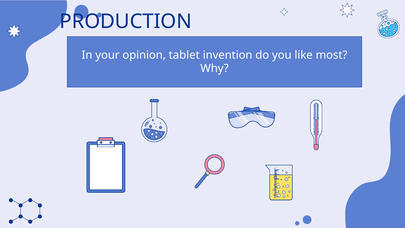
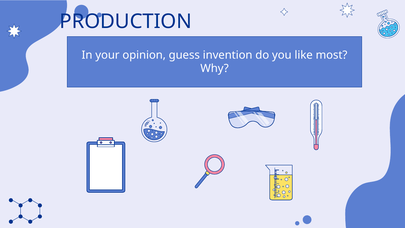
tablet: tablet -> guess
